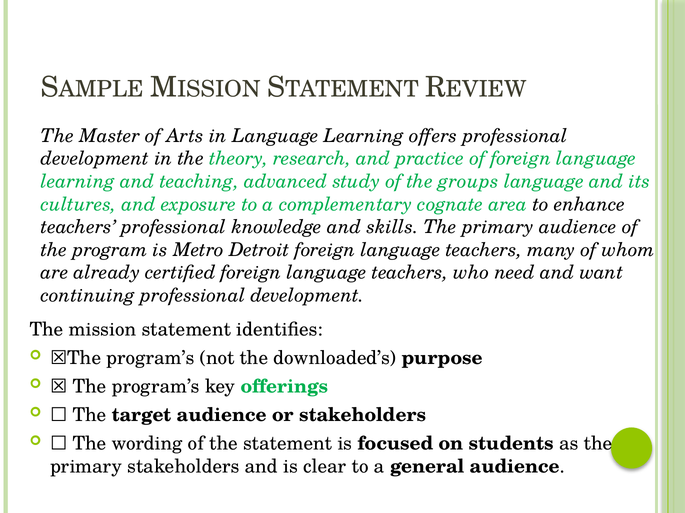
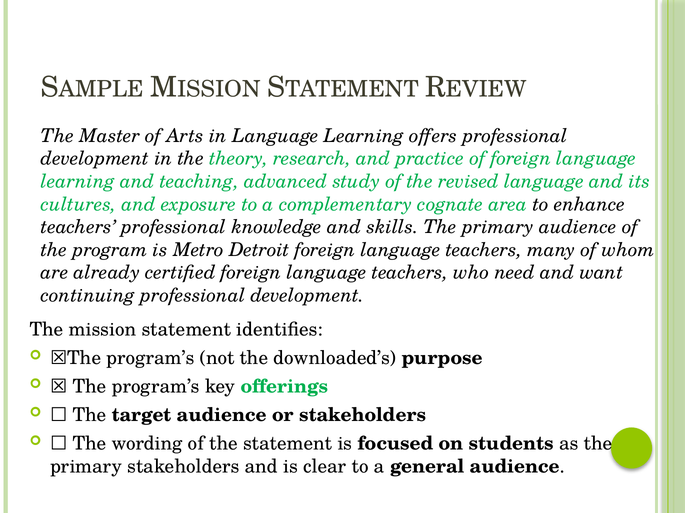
groups: groups -> revised
